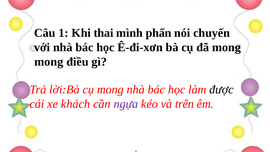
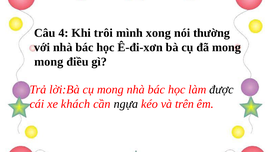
1: 1 -> 4
thai: thai -> trôi
phấn: phấn -> xong
chuyến: chuyến -> thường
ngựa colour: purple -> black
